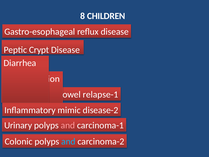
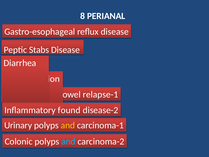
CHILDREN: CHILDREN -> PERIANAL
Crypt: Crypt -> Stabs
mimic: mimic -> found
and at (68, 125) colour: pink -> yellow
